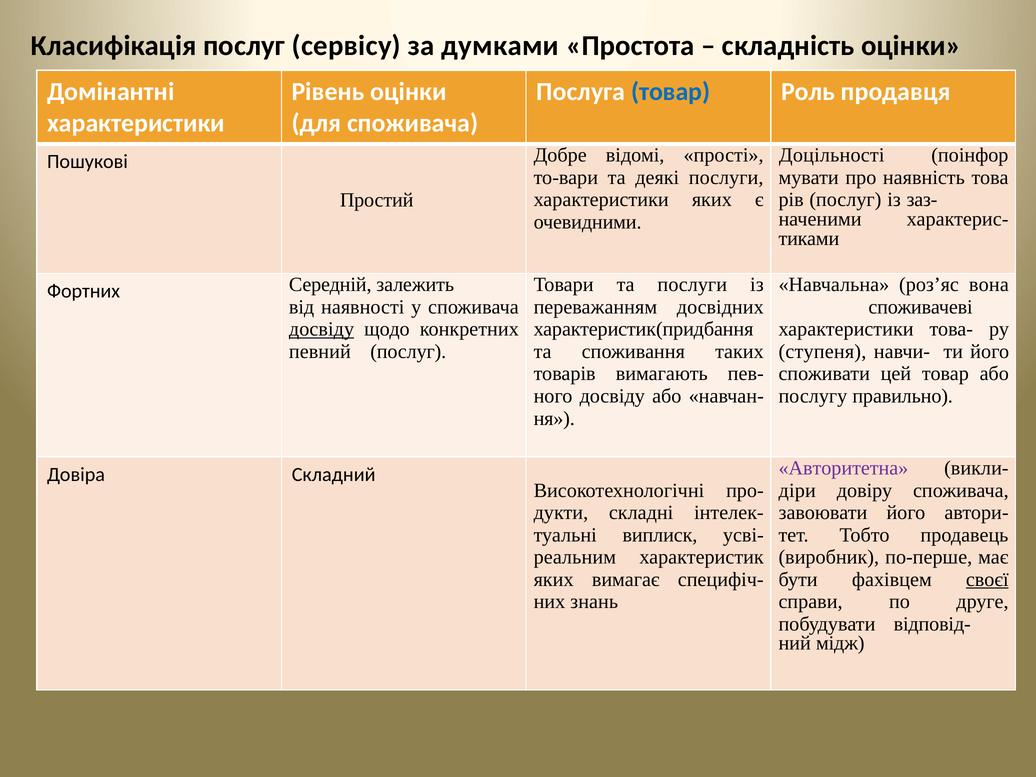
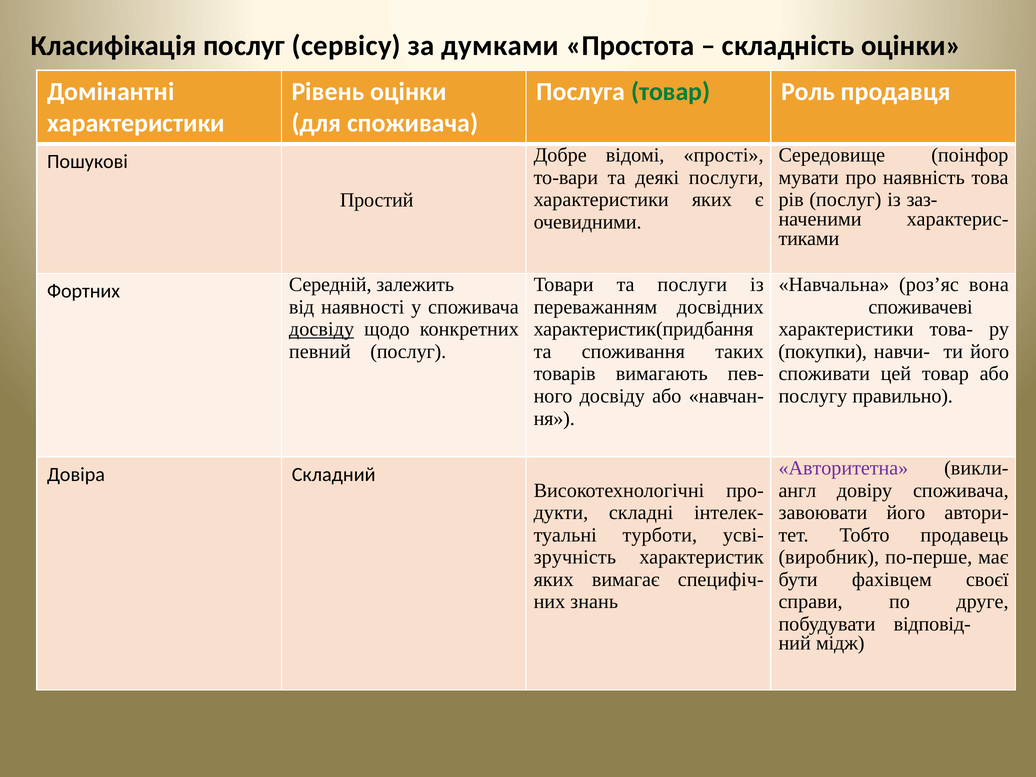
товар at (671, 92) colour: blue -> green
Доцільності: Доцільності -> Середовище
ступеня: ступеня -> покупки
діри: діри -> англ
виплиск: виплиск -> турботи
реальним: реальним -> зручність
своєї underline: present -> none
